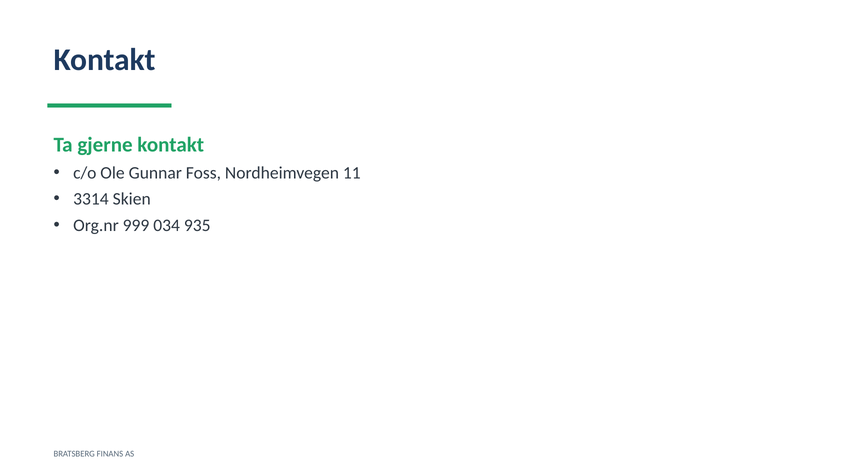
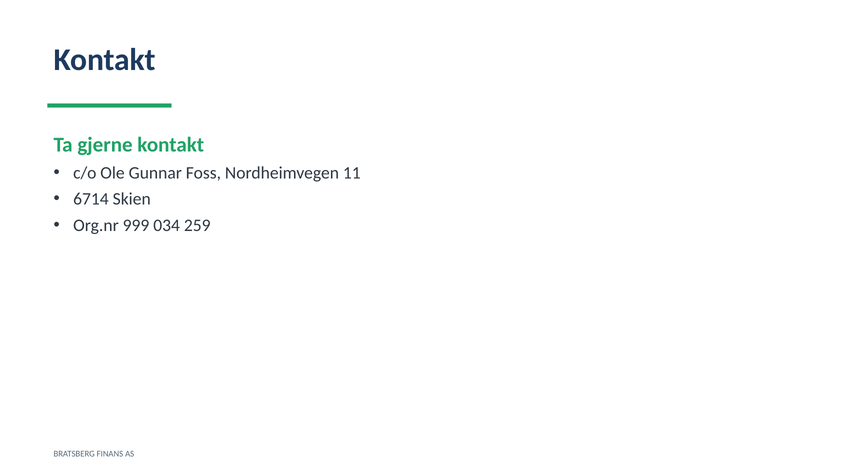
3314: 3314 -> 6714
935: 935 -> 259
